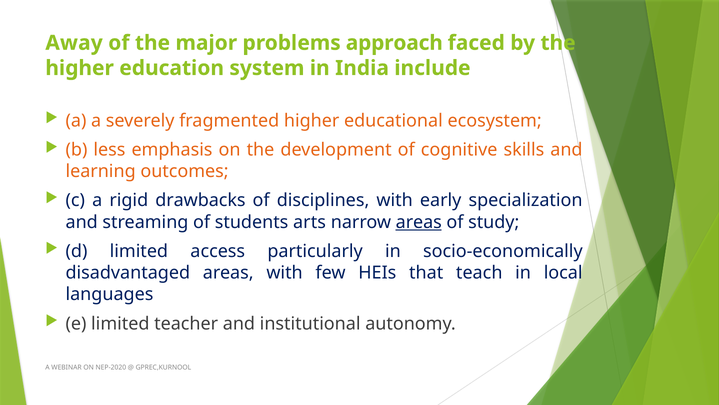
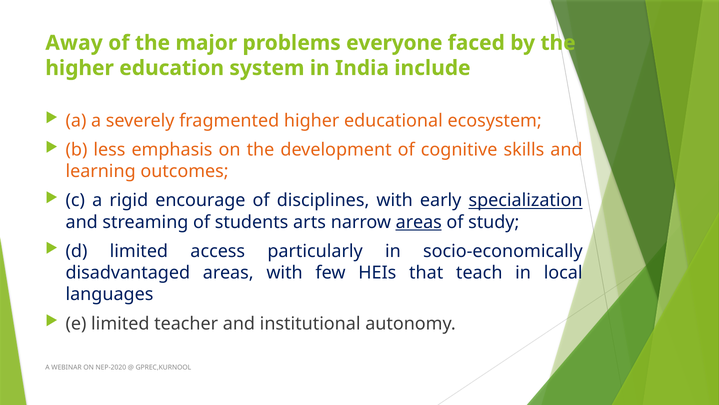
approach: approach -> everyone
drawbacks: drawbacks -> encourage
specialization underline: none -> present
